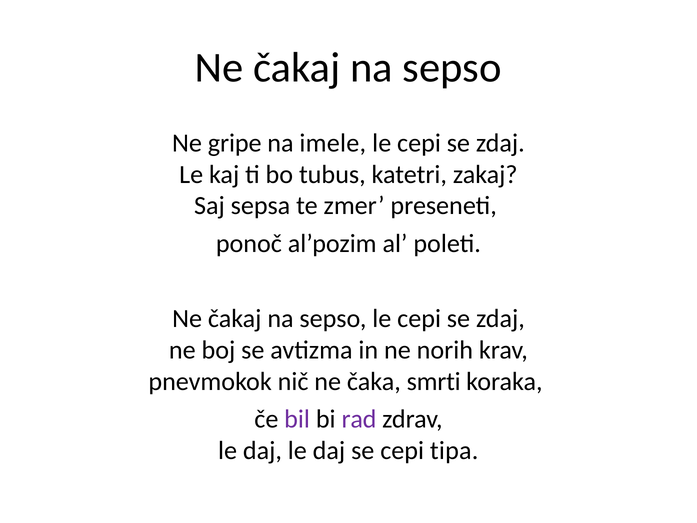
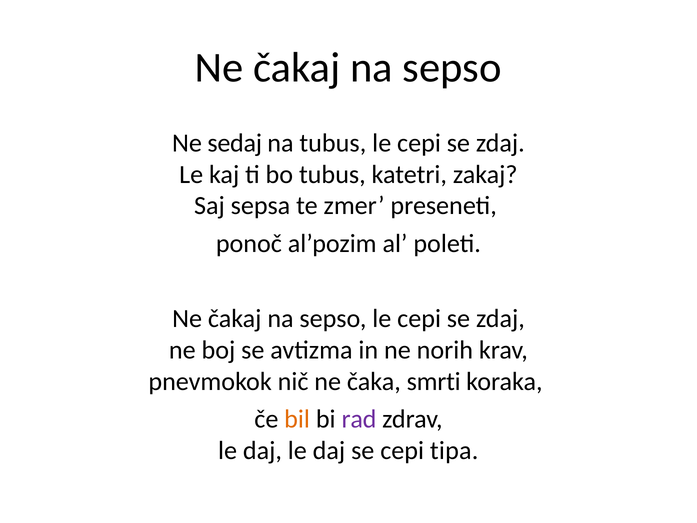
gripe: gripe -> sedaj
na imele: imele -> tubus
bil colour: purple -> orange
